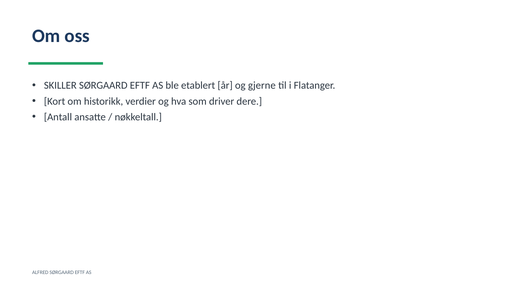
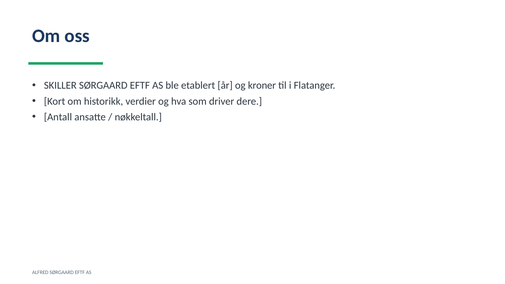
gjerne: gjerne -> kroner
